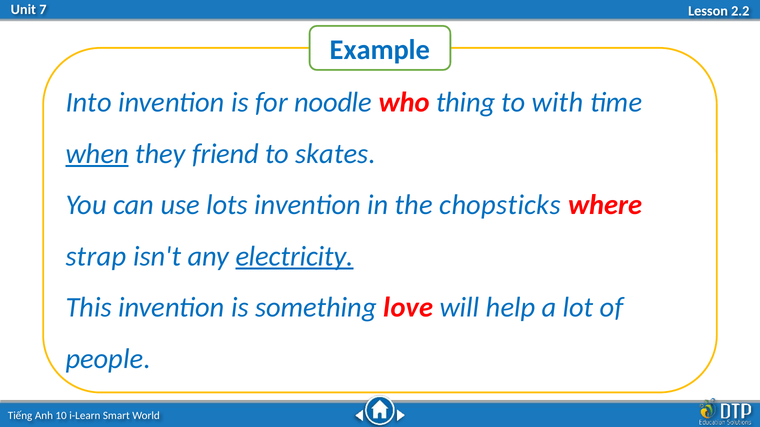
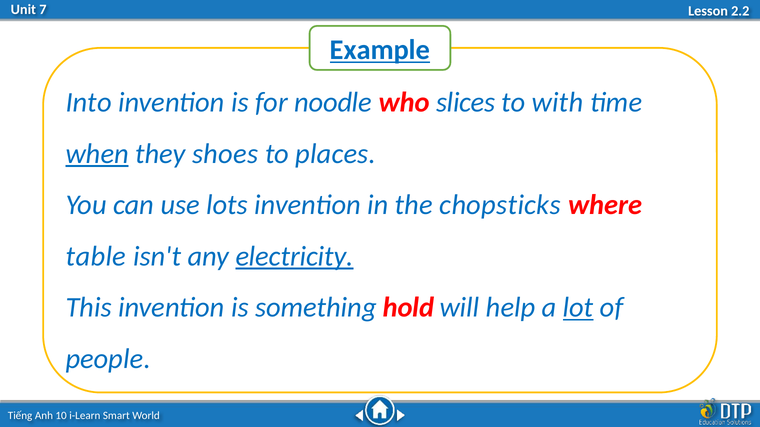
Example underline: none -> present
thing: thing -> slices
friend: friend -> shoes
skates: skates -> places
strap: strap -> table
love: love -> hold
lot underline: none -> present
